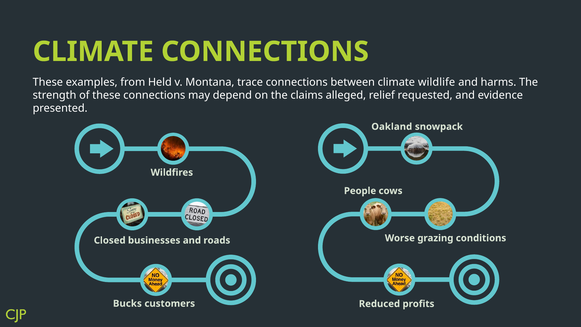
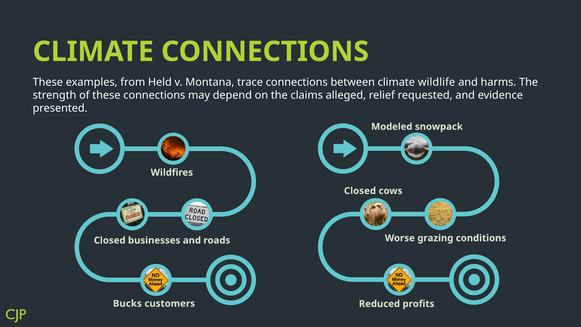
Oakland: Oakland -> Modeled
People at (360, 191): People -> Closed
